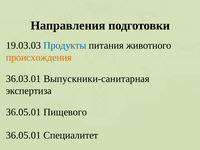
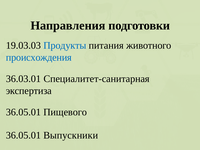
происхождения colour: orange -> blue
Выпускники-санитарная: Выпускники-санитарная -> Специалитет-санитарная
Специалитет: Специалитет -> Выпускники
